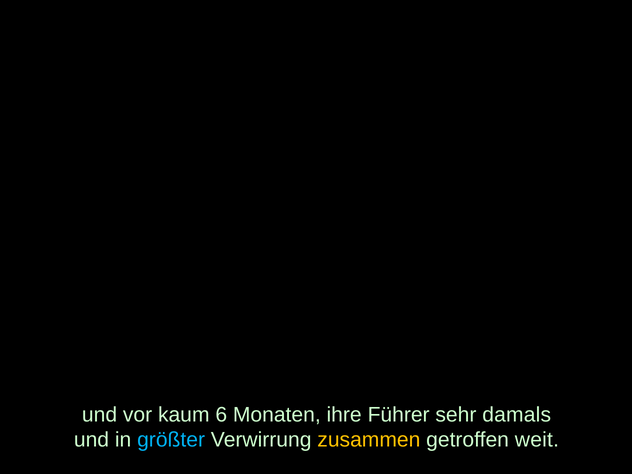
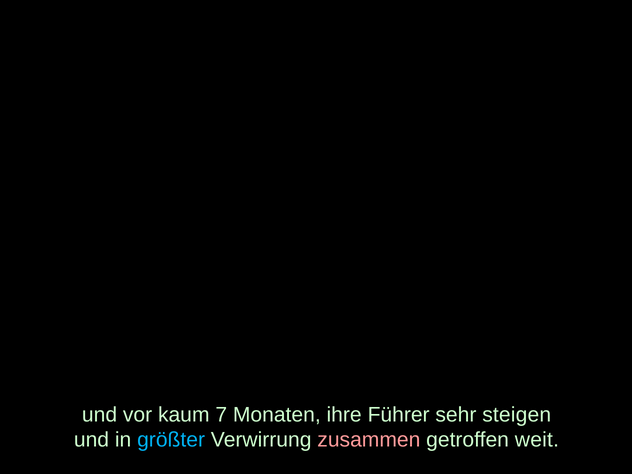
6: 6 -> 7
damals: damals -> steigen
zusammen colour: yellow -> pink
